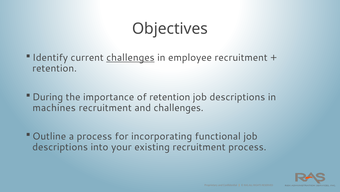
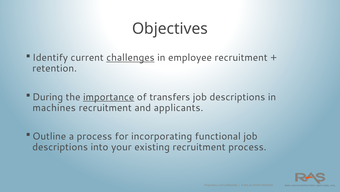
importance underline: none -> present
of retention: retention -> transfers
and challenges: challenges -> applicants
